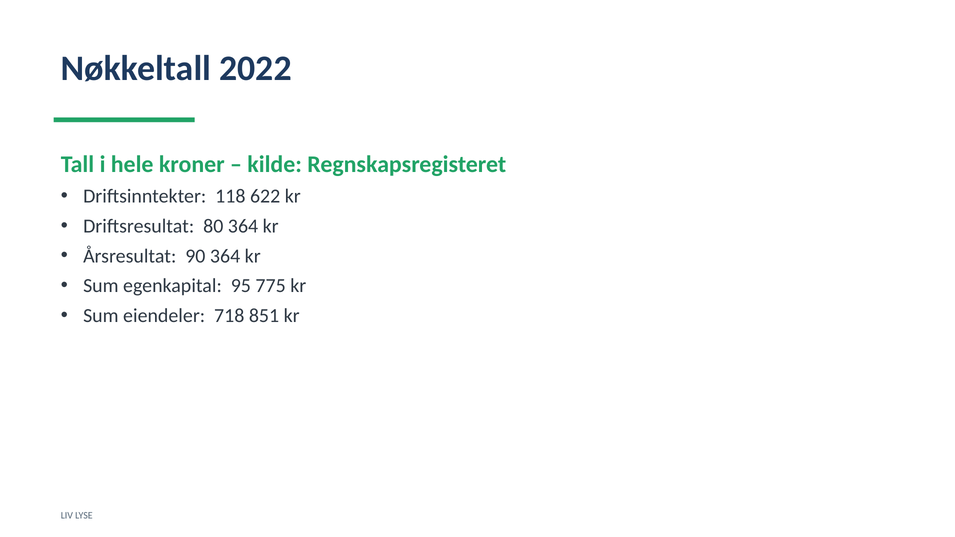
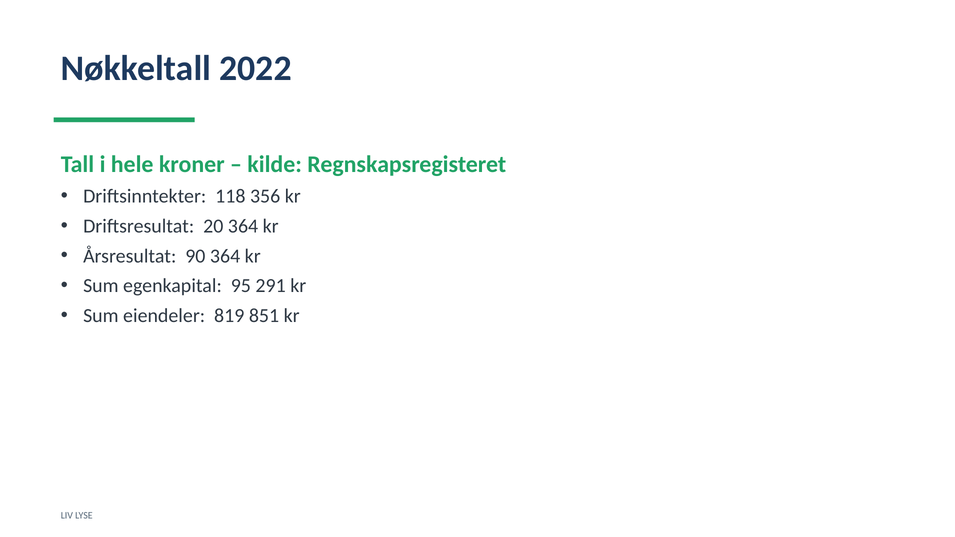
622: 622 -> 356
80: 80 -> 20
775: 775 -> 291
718: 718 -> 819
